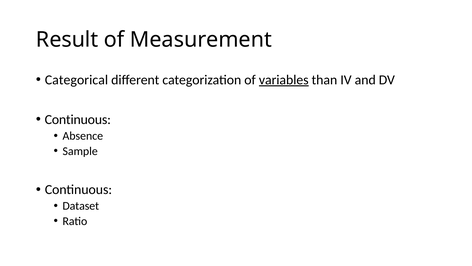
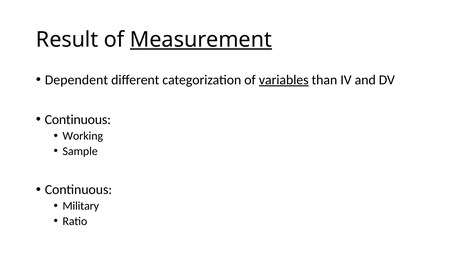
Measurement underline: none -> present
Categorical: Categorical -> Dependent
Absence: Absence -> Working
Dataset: Dataset -> Military
